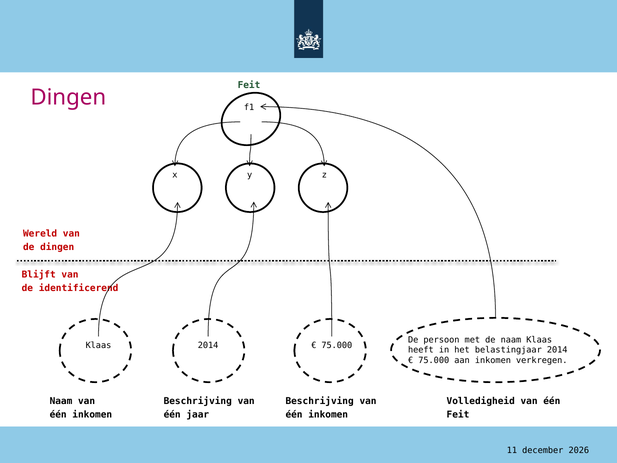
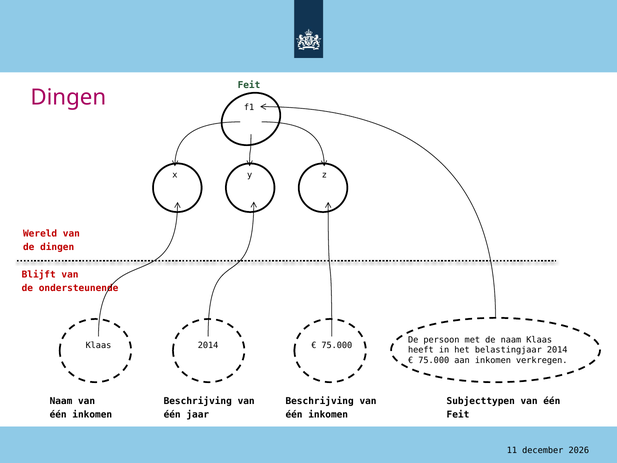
identificerend: identificerend -> ondersteunende
Volledigheid: Volledigheid -> Subjecttypen
